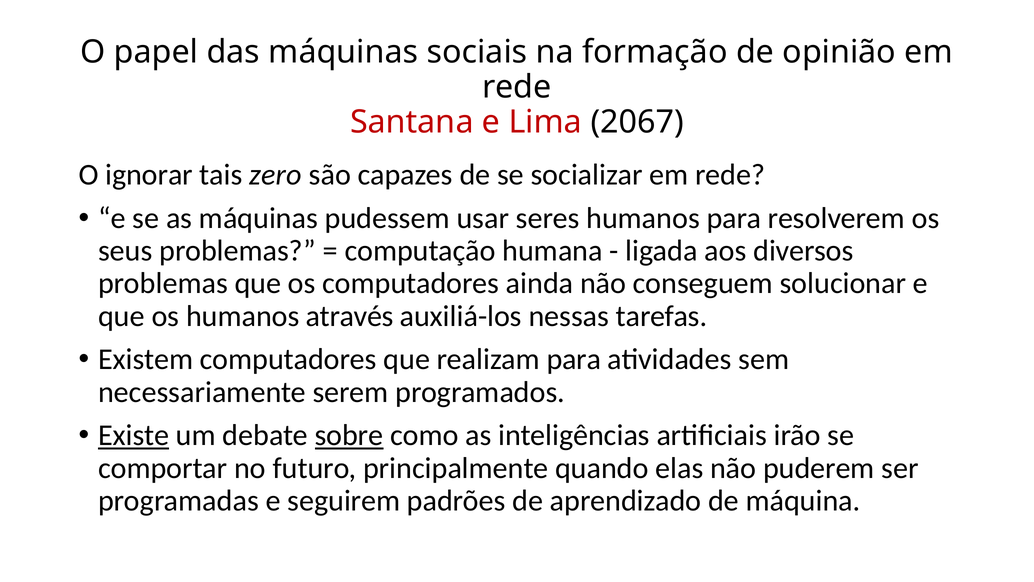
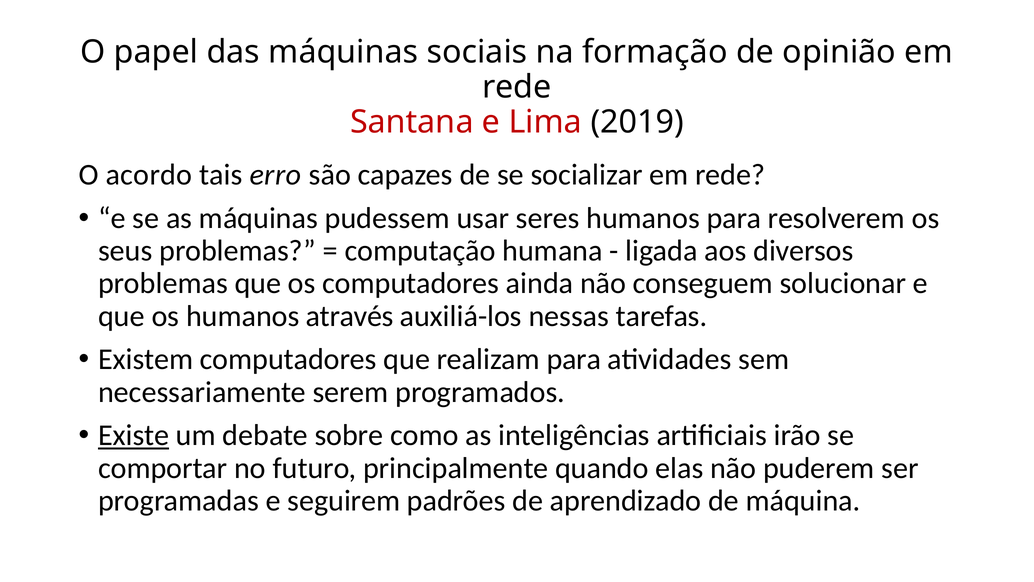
2067: 2067 -> 2019
ignorar: ignorar -> acordo
zero: zero -> erro
sobre underline: present -> none
